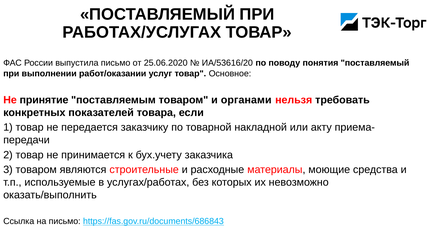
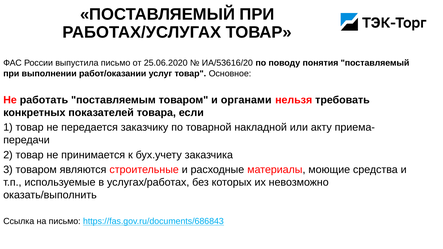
принятие: принятие -> работать
